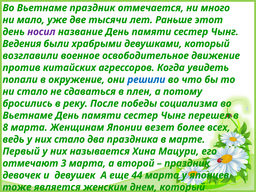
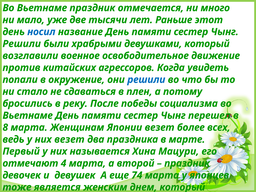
носил colour: purple -> blue
Ведения at (22, 44): Ведения -> Решили
них стало: стало -> везет
3: 3 -> 4
44: 44 -> 74
